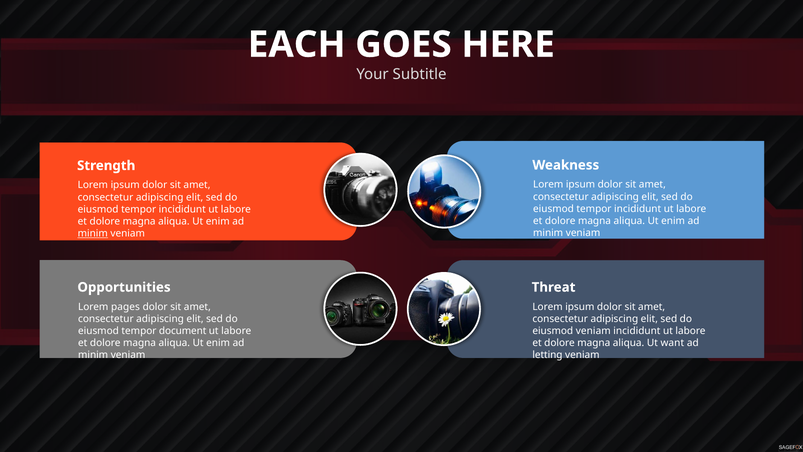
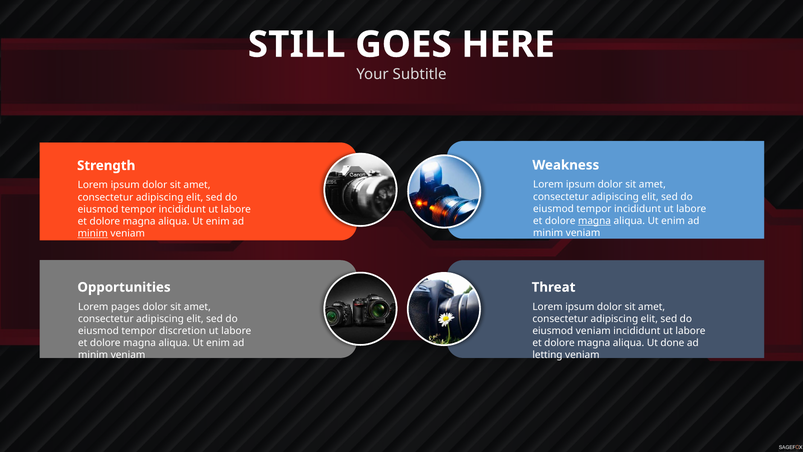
EACH: EACH -> STILL
magna at (594, 221) underline: none -> present
document: document -> discretion
want: want -> done
